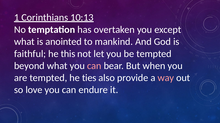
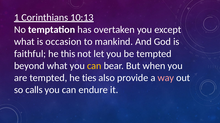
anointed: anointed -> occasion
can at (94, 66) colour: pink -> yellow
love: love -> calls
